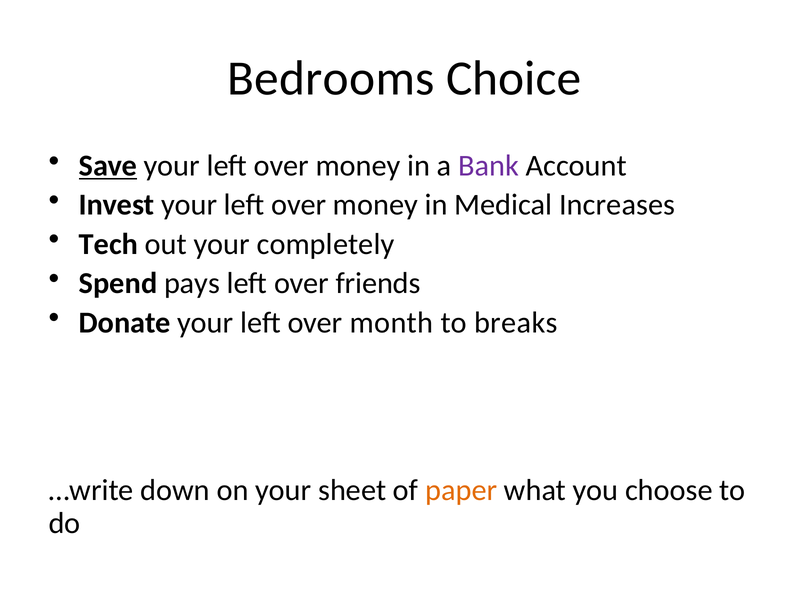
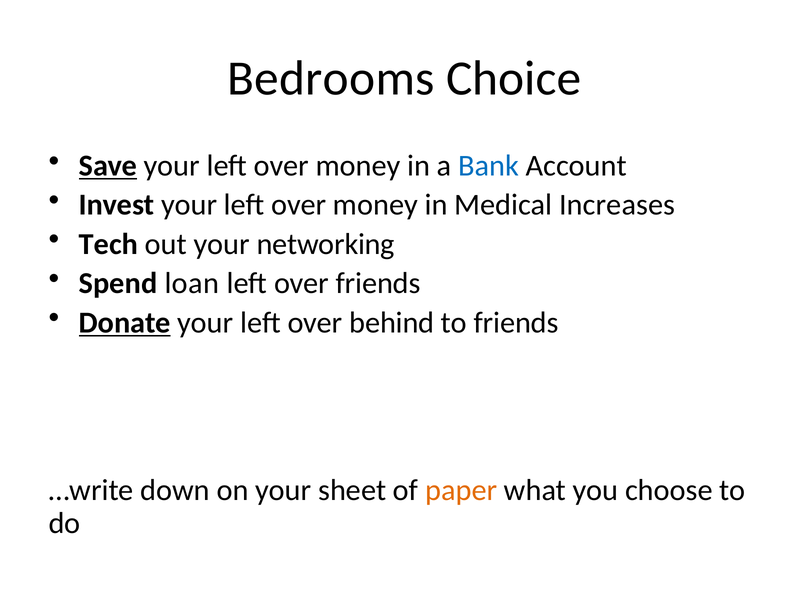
Bank colour: purple -> blue
completely: completely -> networking
pays: pays -> loan
Donate underline: none -> present
month: month -> behind
to breaks: breaks -> friends
